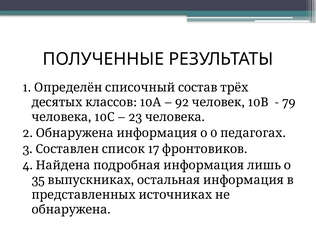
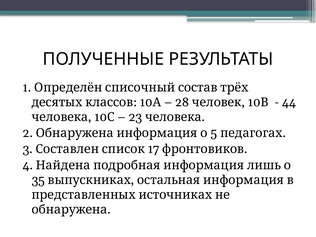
92: 92 -> 28
79: 79 -> 44
0: 0 -> 5
